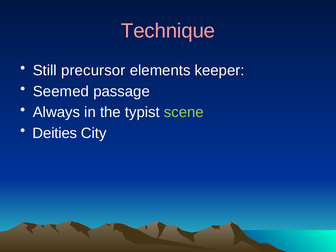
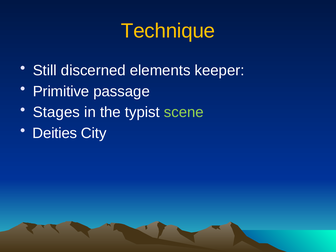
Technique colour: pink -> yellow
precursor: precursor -> discerned
Seemed: Seemed -> Primitive
Always: Always -> Stages
